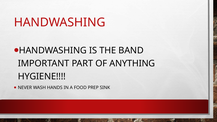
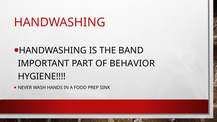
ANYTHING: ANYTHING -> BEHAVIOR
